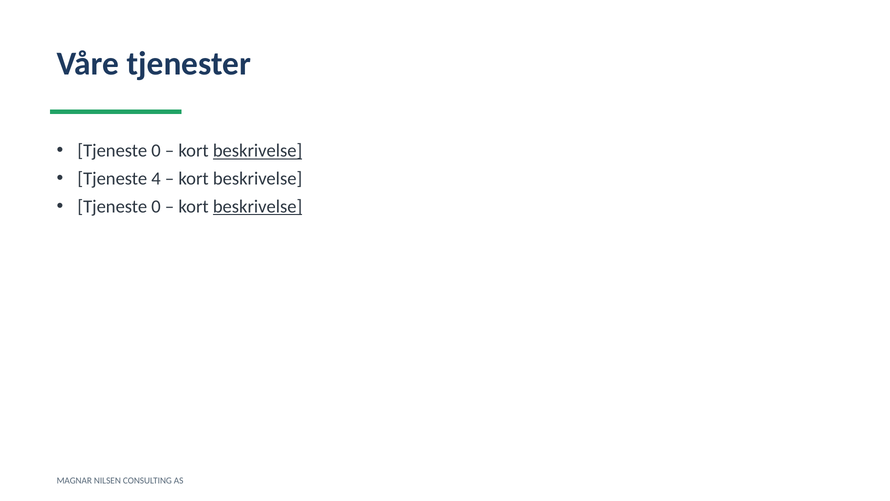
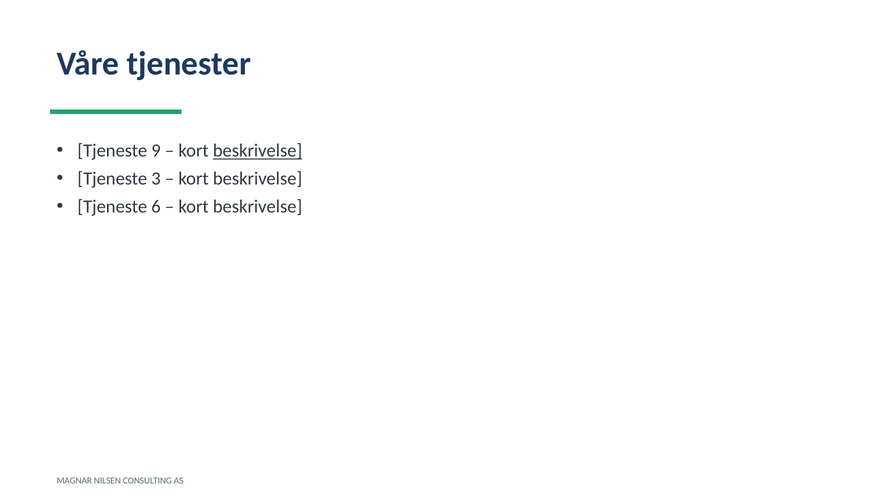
0 at (156, 151): 0 -> 9
4: 4 -> 3
0 at (156, 206): 0 -> 6
beskrivelse at (258, 206) underline: present -> none
